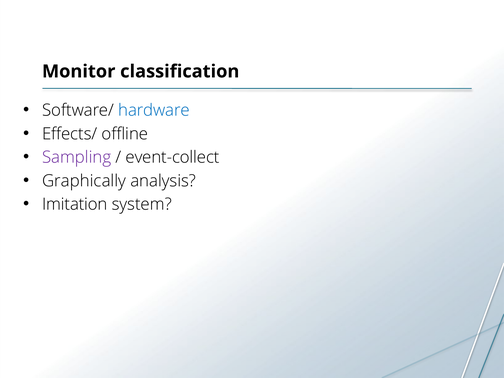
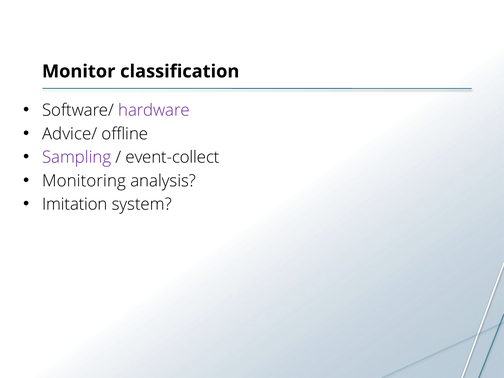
hardware colour: blue -> purple
Effects/: Effects/ -> Advice/
Graphically: Graphically -> Monitoring
